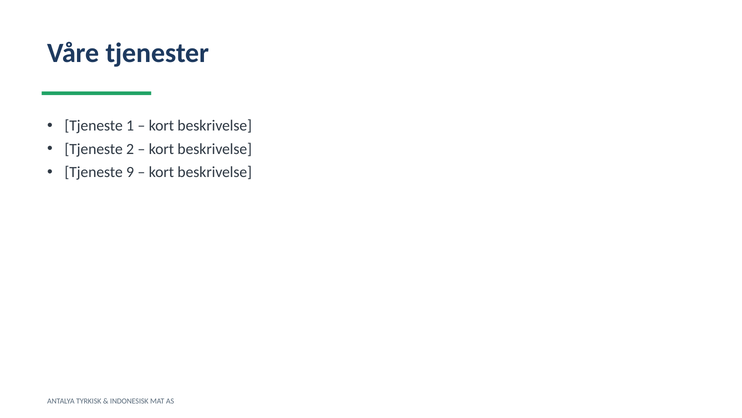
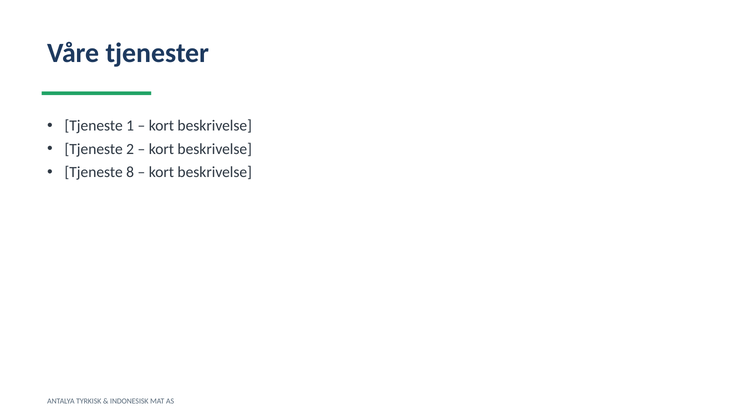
9: 9 -> 8
